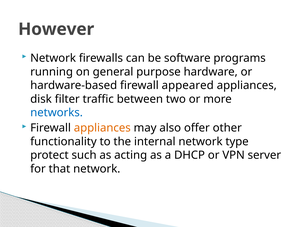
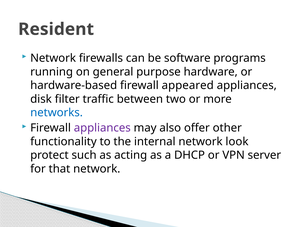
However: However -> Resident
appliances at (102, 128) colour: orange -> purple
type: type -> look
